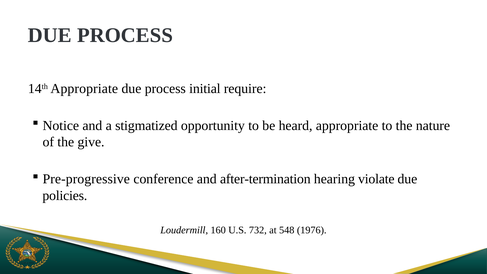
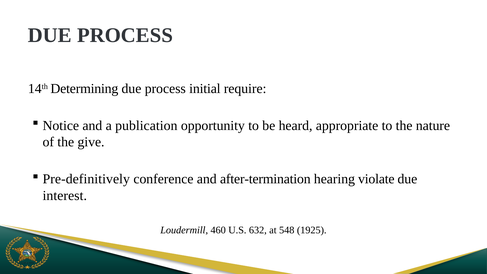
14th Appropriate: Appropriate -> Determining
stigmatized: stigmatized -> publication
Pre-progressive: Pre-progressive -> Pre-definitively
policies: policies -> interest
160: 160 -> 460
732: 732 -> 632
1976: 1976 -> 1925
